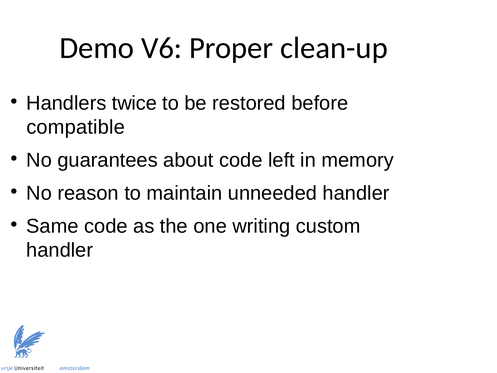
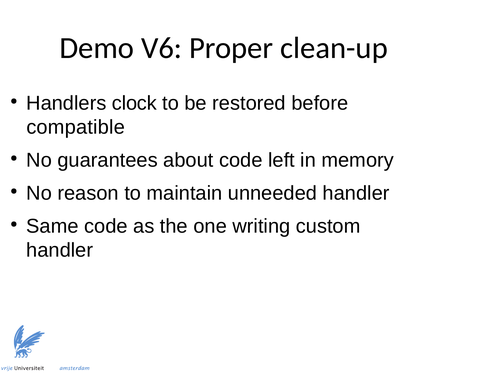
twice: twice -> clock
